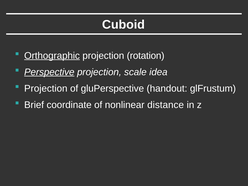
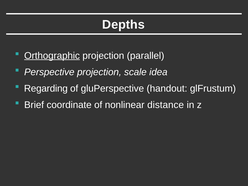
Cuboid: Cuboid -> Depths
rotation: rotation -> parallel
Perspective underline: present -> none
Projection at (46, 88): Projection -> Regarding
